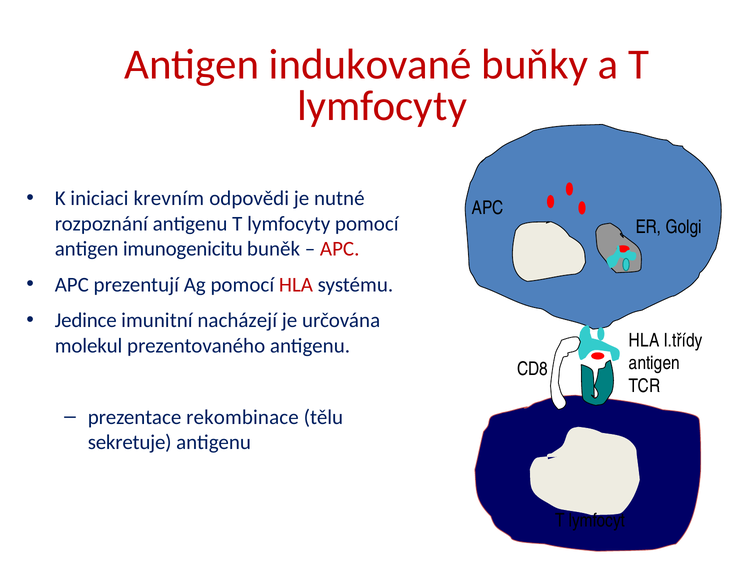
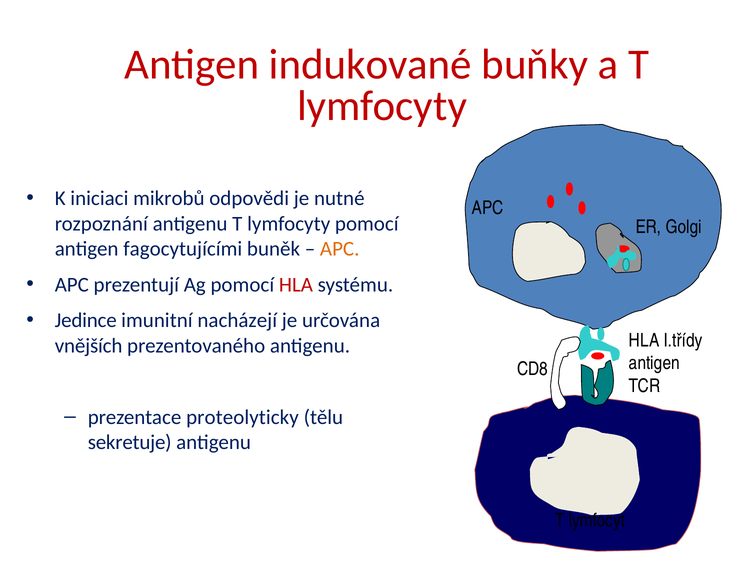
krevním: krevním -> mikrobů
imunogenicitu: imunogenicitu -> fagocytujícími
APC at (340, 249) colour: red -> orange
molekul: molekul -> vnějších
rekombinace: rekombinace -> proteolyticky
